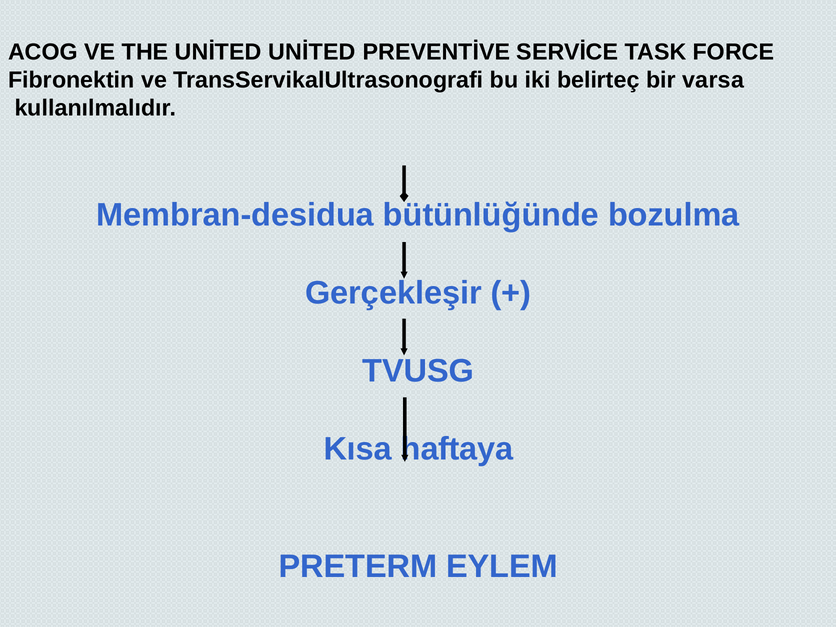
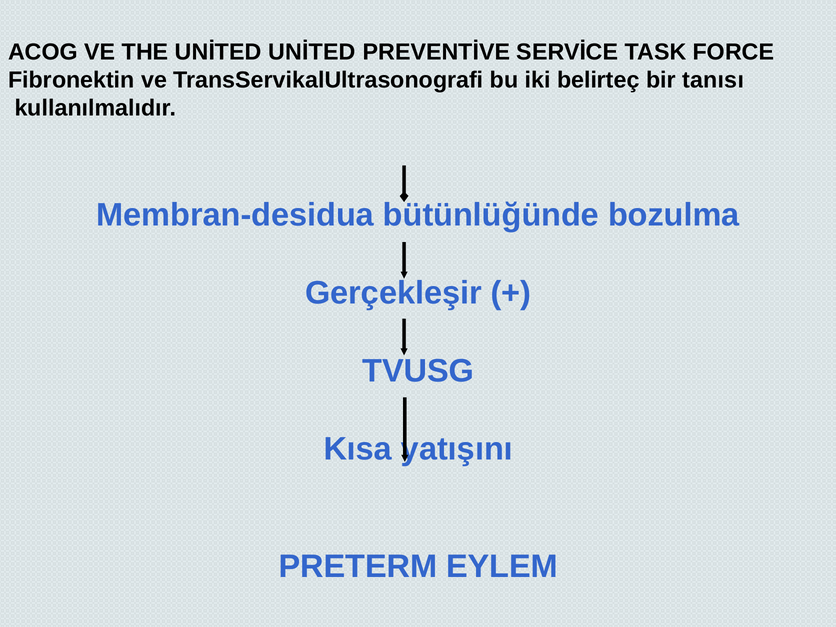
varsa: varsa -> tanısı
haftaya: haftaya -> yatışını
